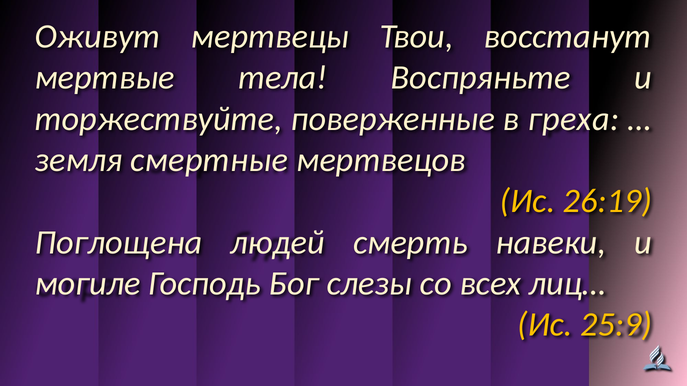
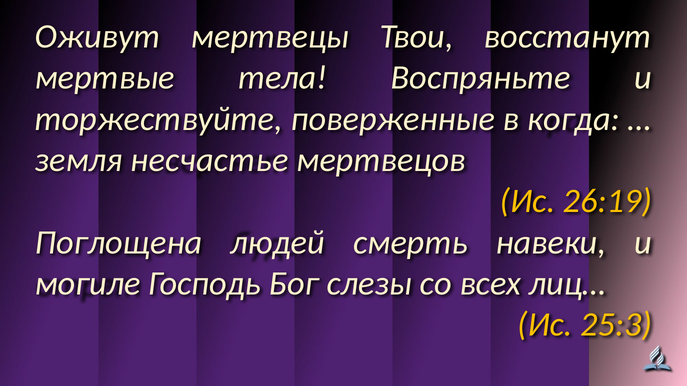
греха: греха -> когда
смертные: смертные -> несчастье
25:9: 25:9 -> 25:3
